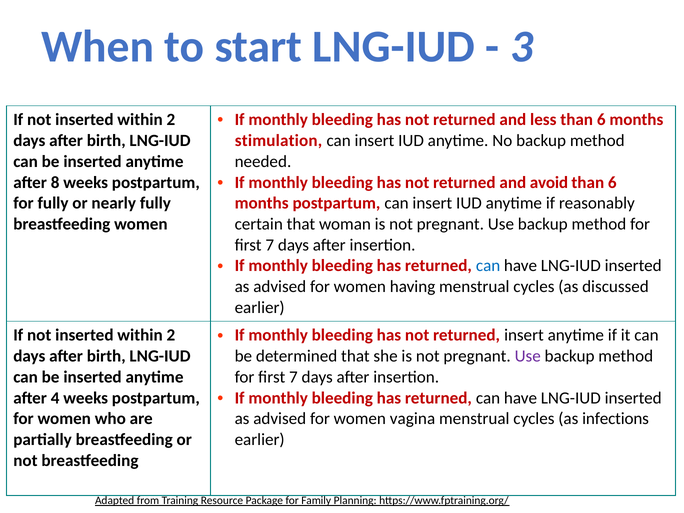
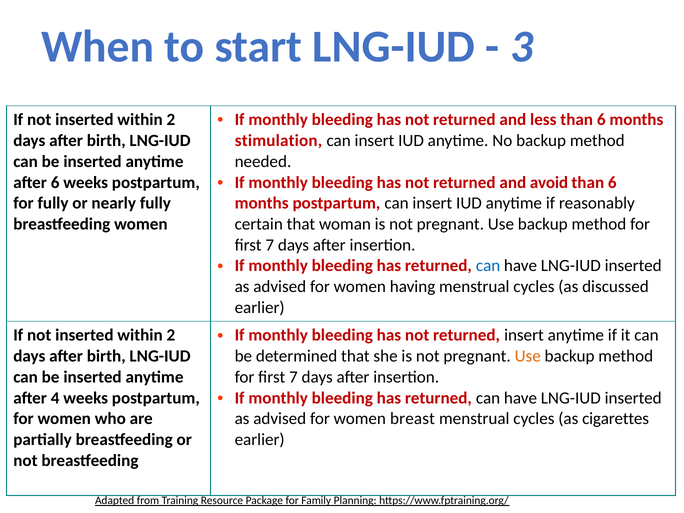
after 8: 8 -> 6
Use at (528, 356) colour: purple -> orange
vagina: vagina -> breast
infections: infections -> cigarettes
